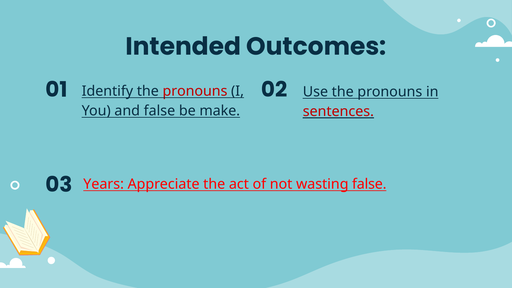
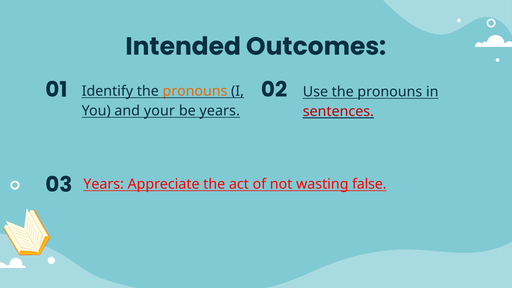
pronouns at (195, 91) colour: red -> orange
and false: false -> your
be make: make -> years
